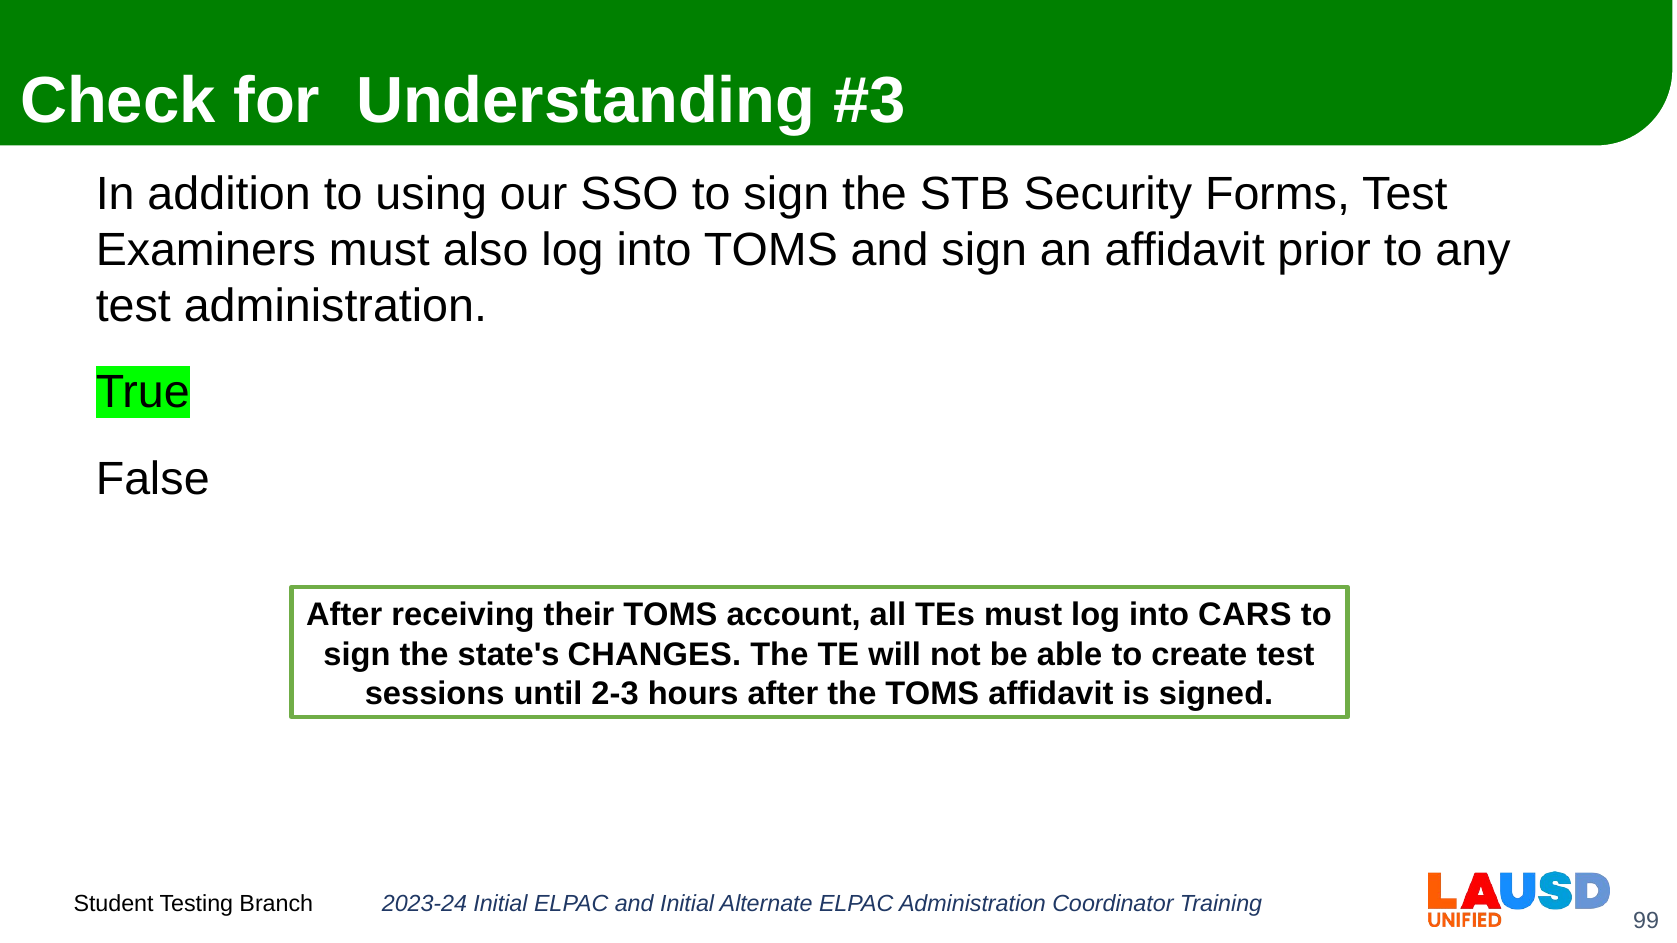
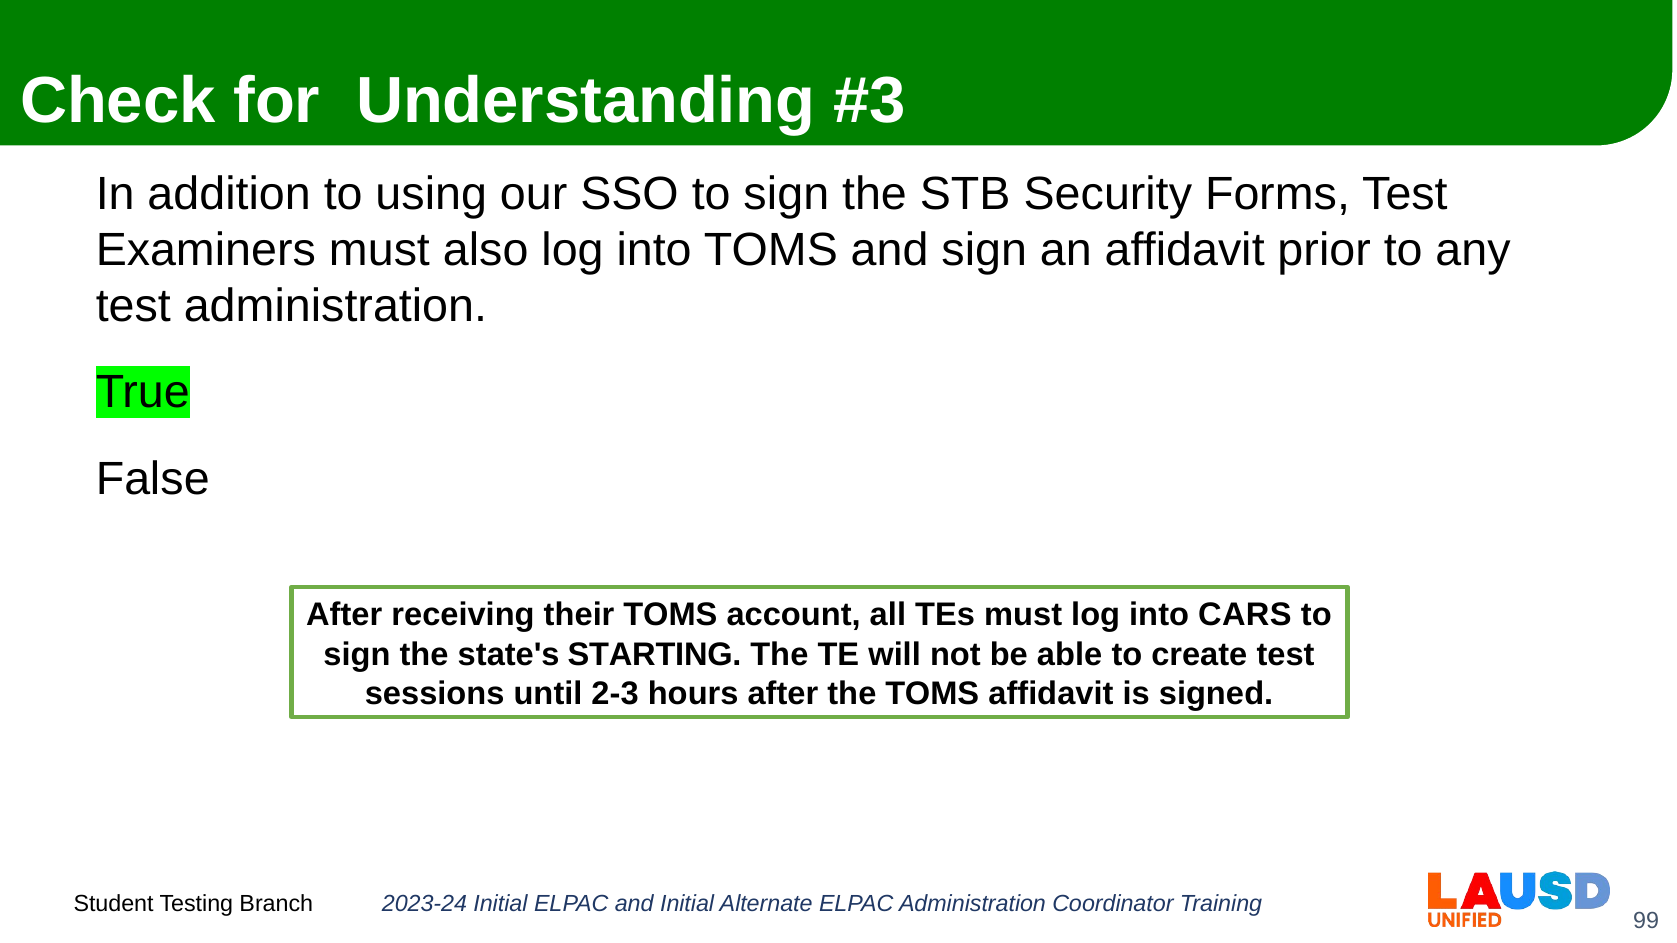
CHANGES: CHANGES -> STARTING
